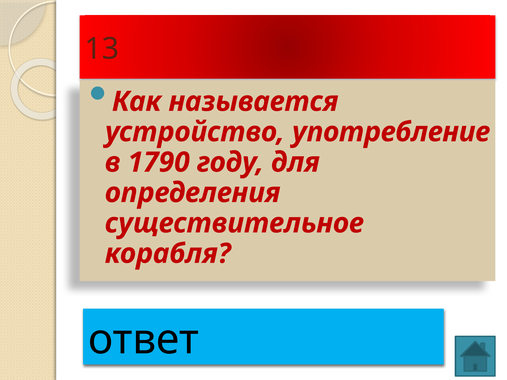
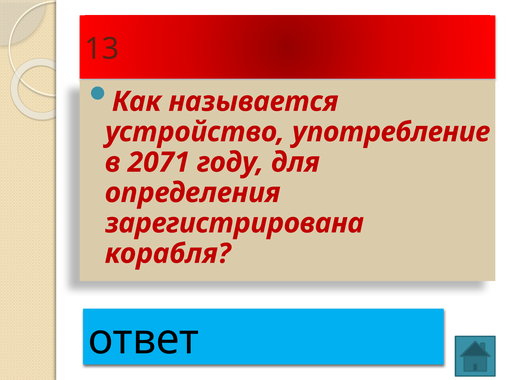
1790: 1790 -> 2071
существительное: существительное -> зарегистрирована
